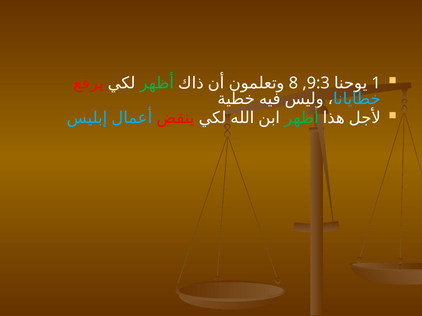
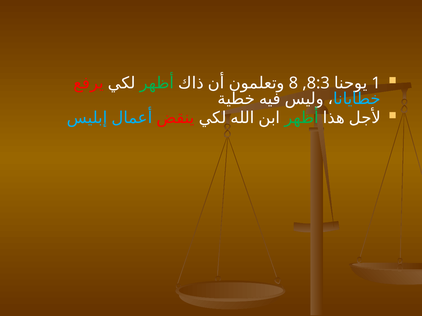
9:3: 9:3 -> 8:3
